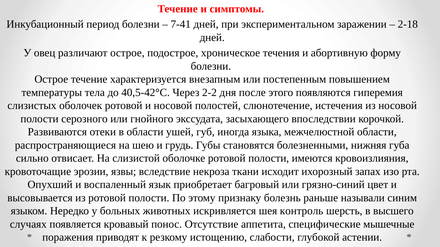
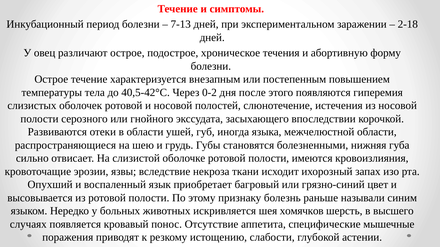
7-41: 7-41 -> 7-13
2-2: 2-2 -> 0-2
контроль: контроль -> хомячков
